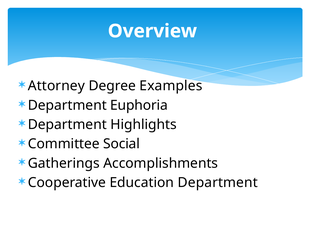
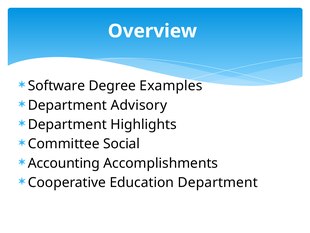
Attorney: Attorney -> Software
Euphoria: Euphoria -> Advisory
Gatherings: Gatherings -> Accounting
